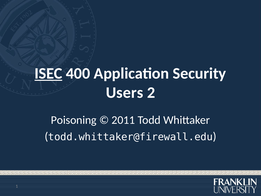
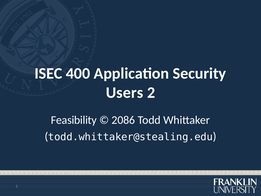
ISEC underline: present -> none
Poisoning: Poisoning -> Feasibility
2011: 2011 -> 2086
todd.whittaker@firewall.edu: todd.whittaker@firewall.edu -> todd.whittaker@stealing.edu
